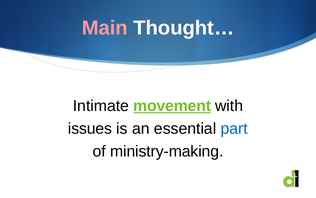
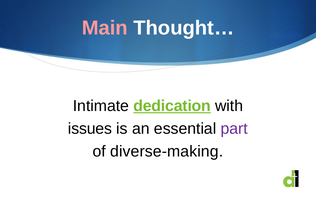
movement: movement -> dedication
part colour: blue -> purple
ministry-making: ministry-making -> diverse-making
